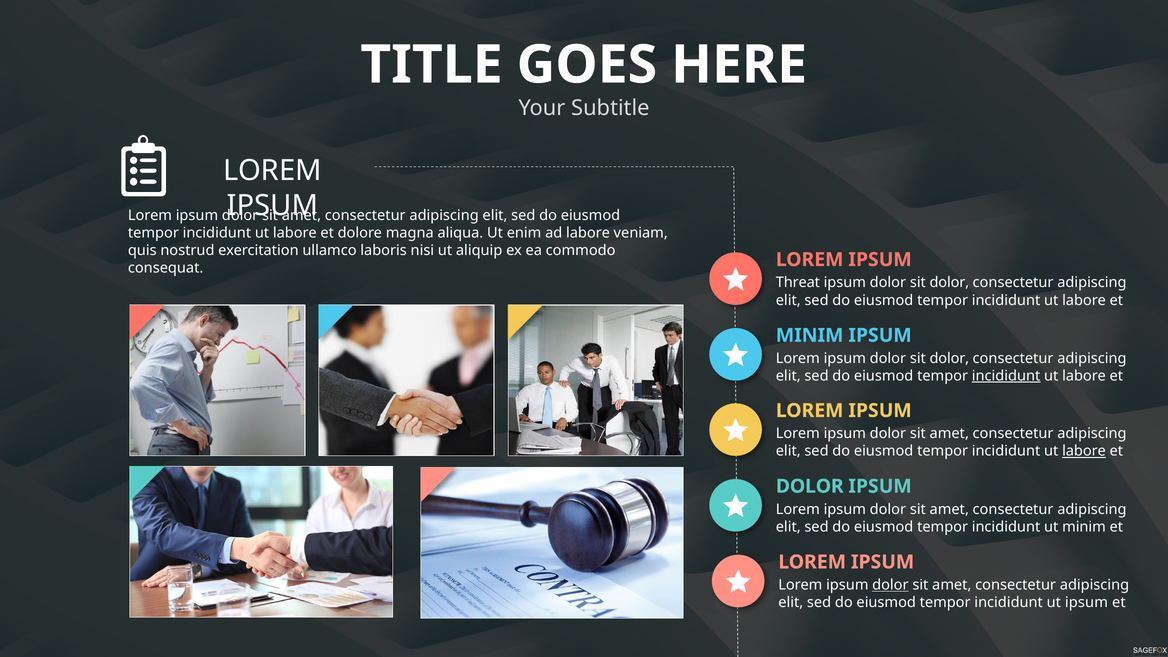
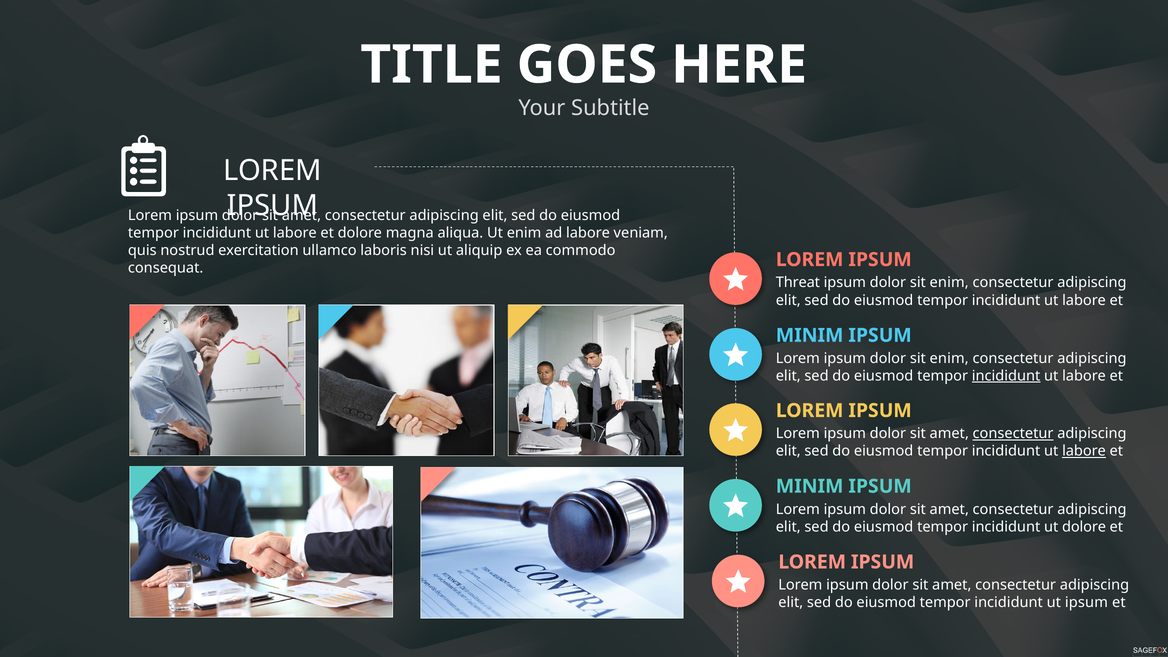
dolor at (949, 283): dolor -> enim
dolor at (949, 358): dolor -> enim
consectetur at (1013, 434) underline: none -> present
DOLOR at (810, 486): DOLOR -> MINIM
ut minim: minim -> dolore
dolor at (890, 585) underline: present -> none
